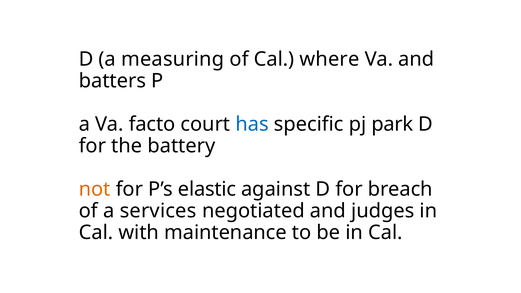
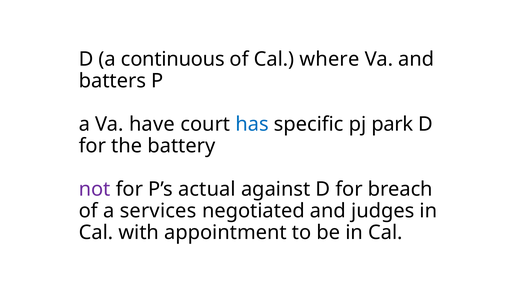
measuring: measuring -> continuous
facto: facto -> have
not colour: orange -> purple
elastic: elastic -> actual
maintenance: maintenance -> appointment
